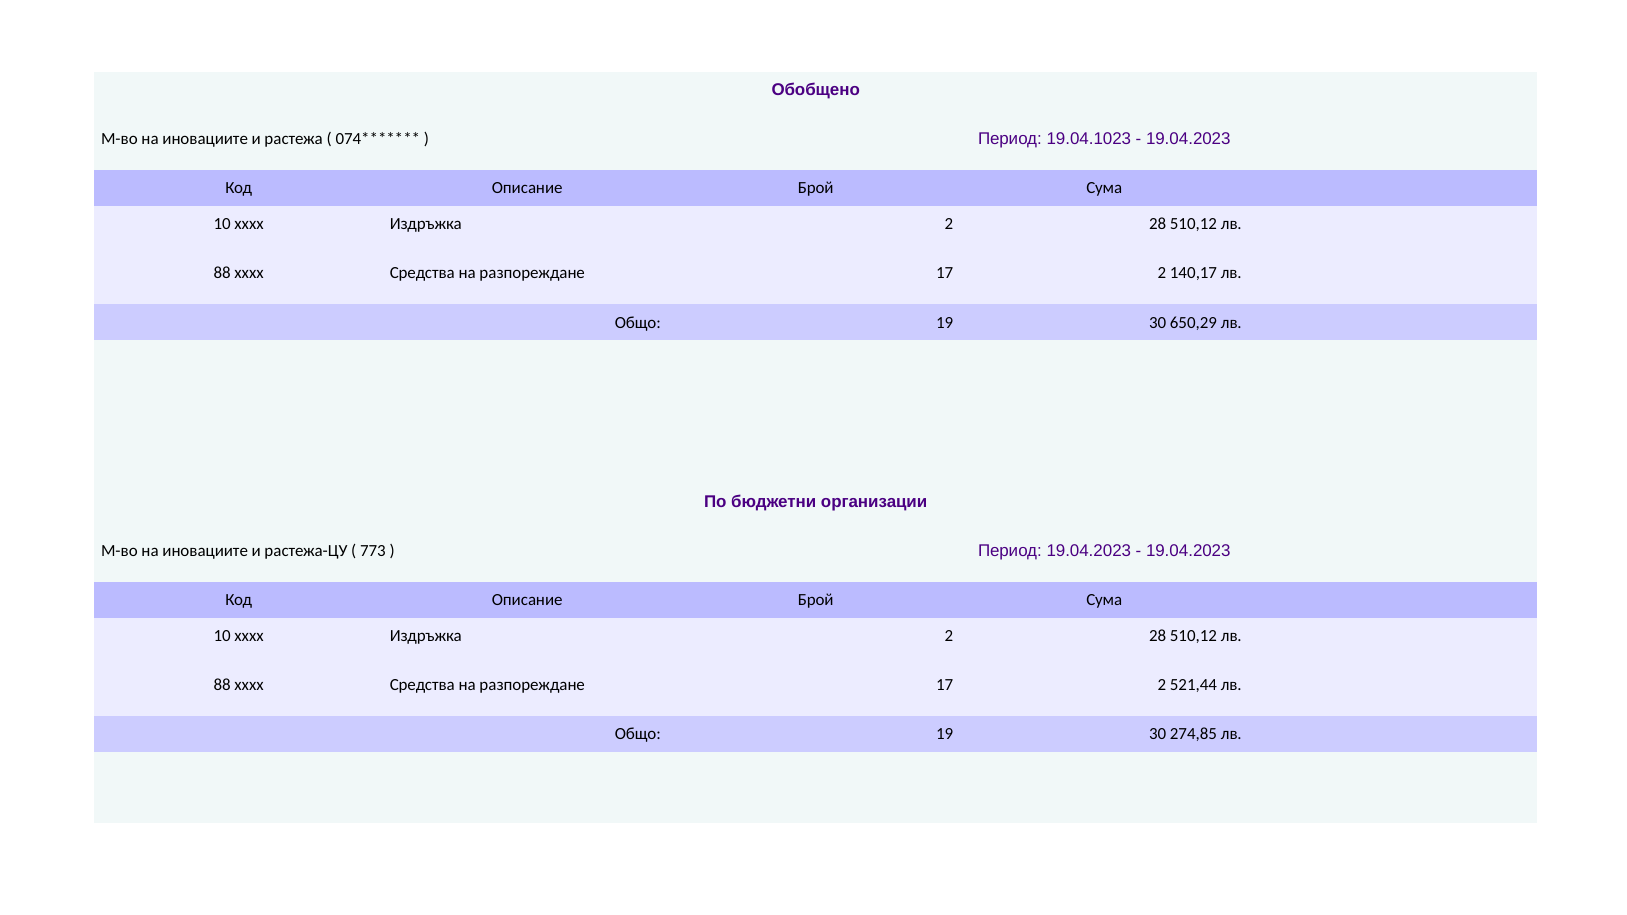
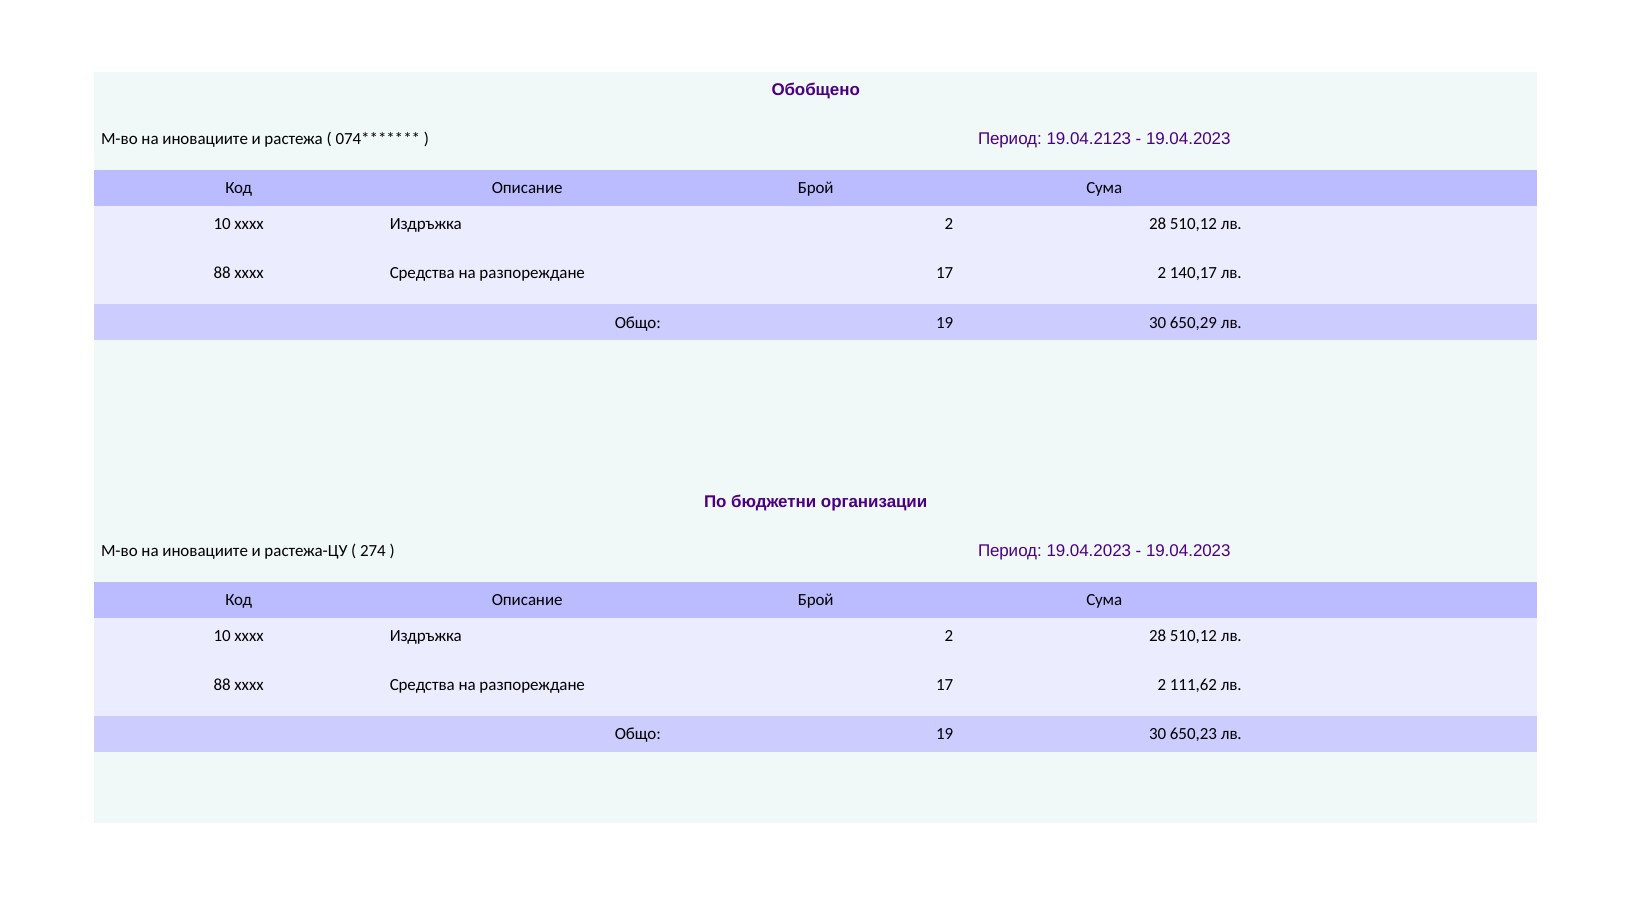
19.04.1023: 19.04.1023 -> 19.04.2123
773: 773 -> 274
521,44: 521,44 -> 111,62
274,85: 274,85 -> 650,23
